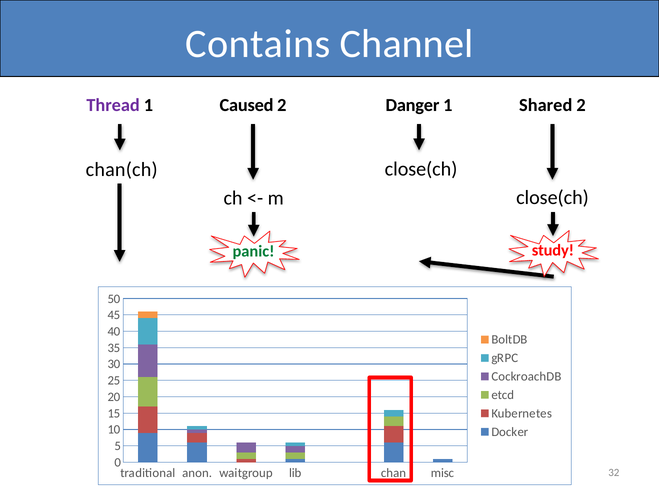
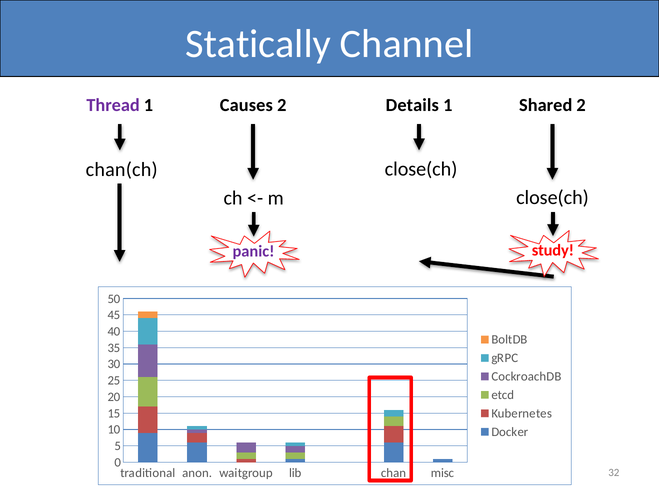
Contains: Contains -> Statically
Caused: Caused -> Causes
Danger: Danger -> Details
panic colour: green -> purple
